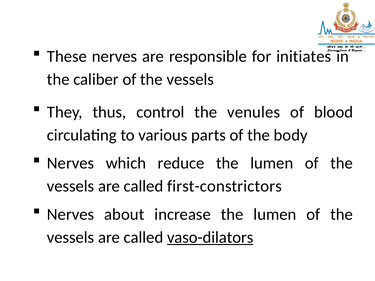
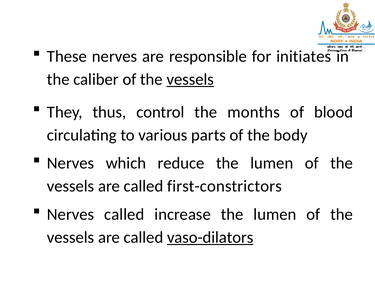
vessels at (190, 80) underline: none -> present
venules: venules -> months
Nerves about: about -> called
